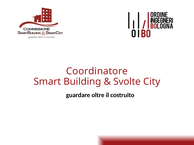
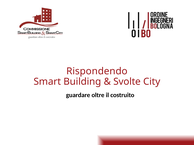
Coordinatore: Coordinatore -> Rispondendo
